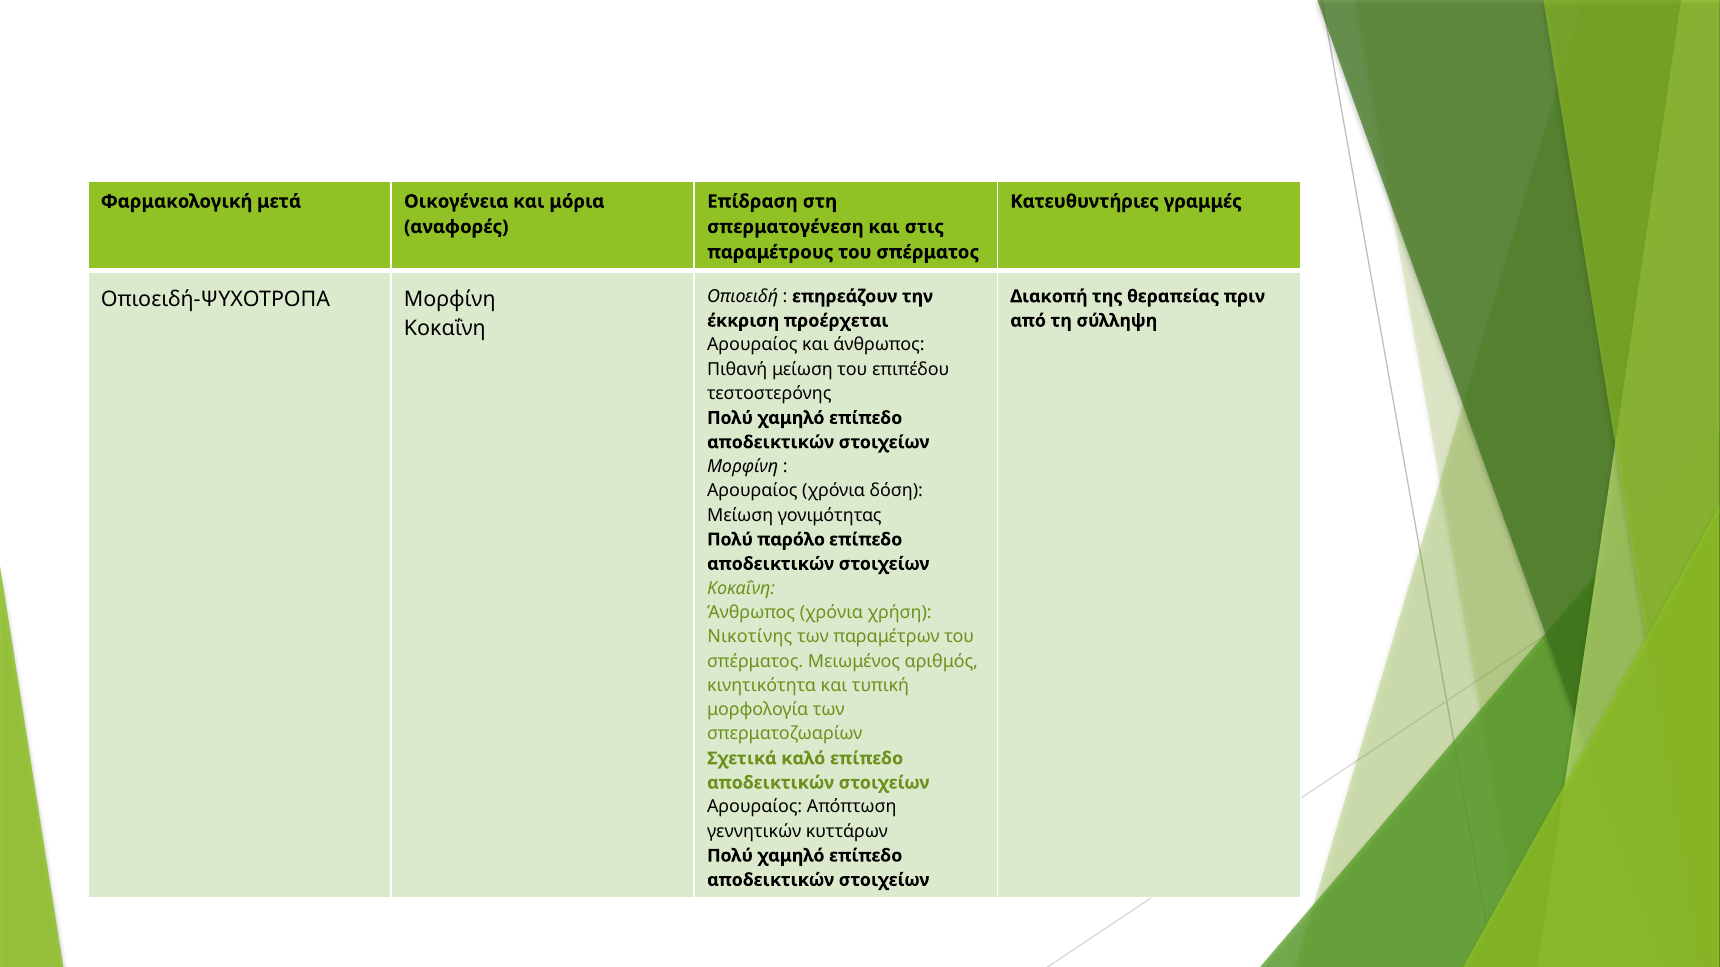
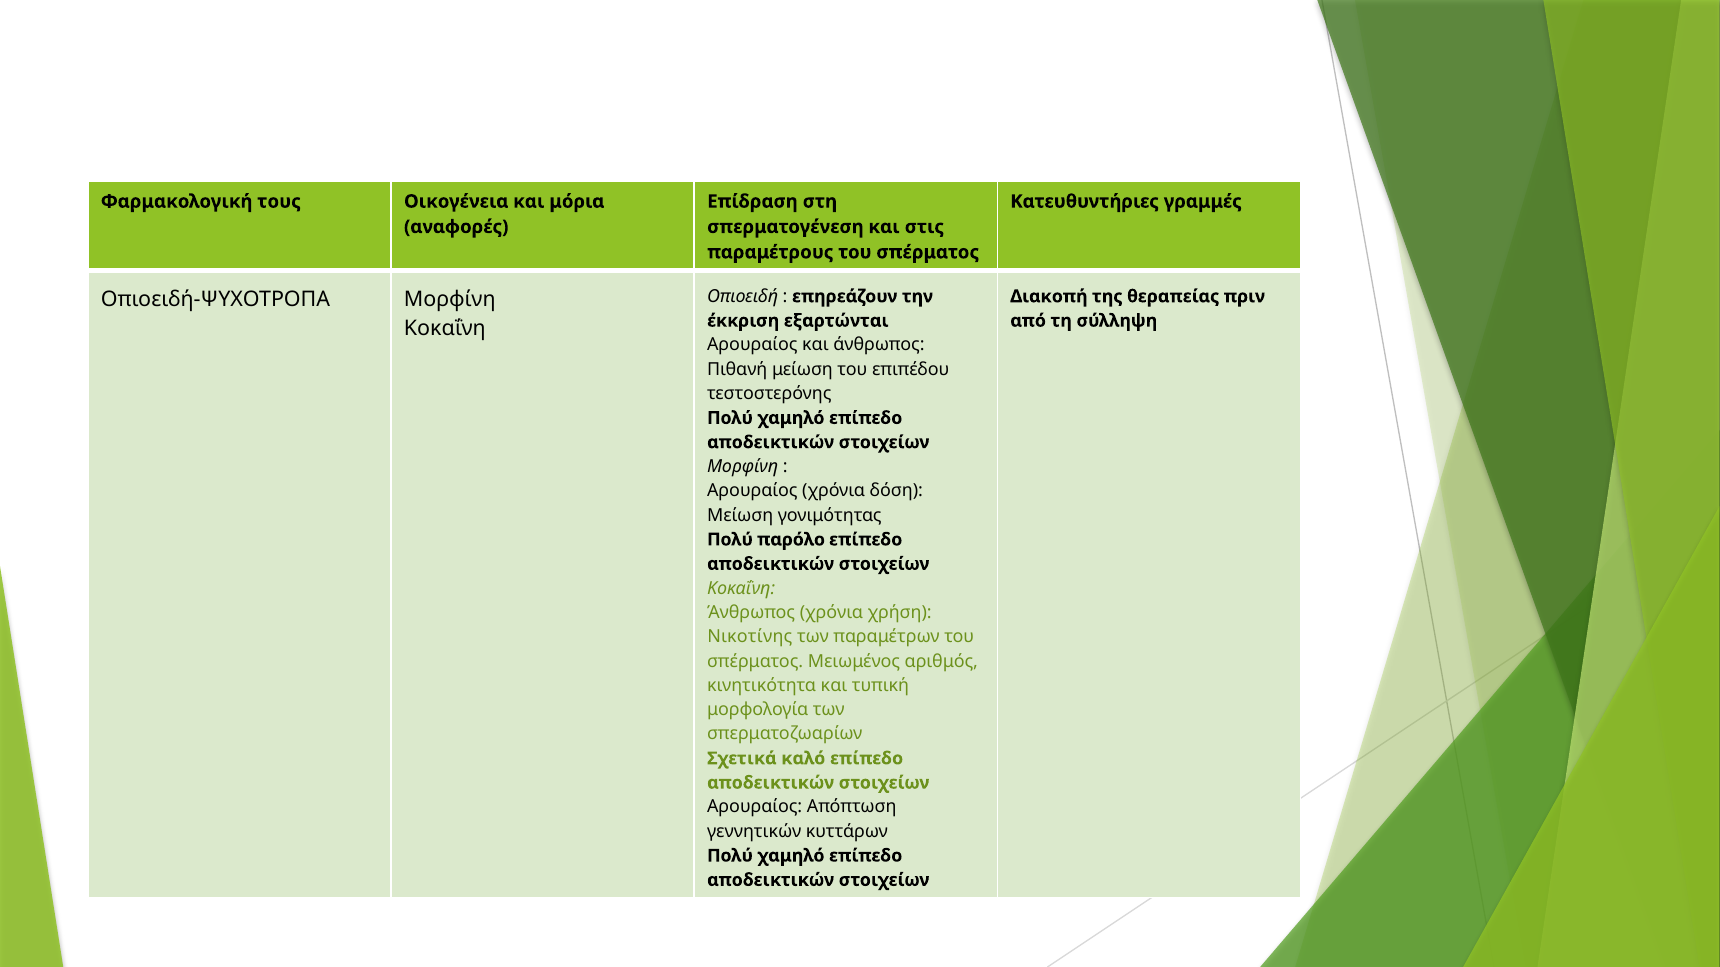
μετά: μετά -> τους
προέρχεται: προέρχεται -> εξαρτώνται
